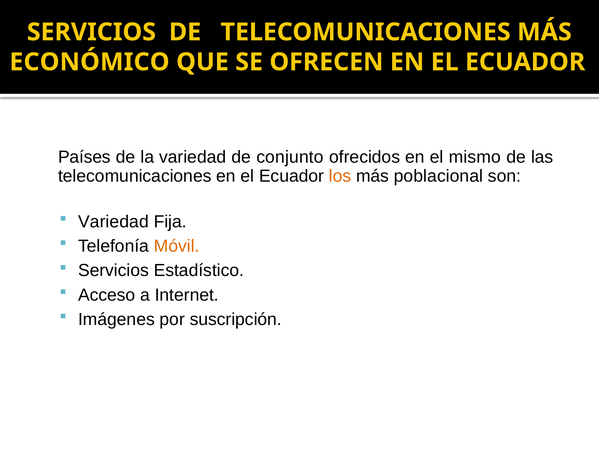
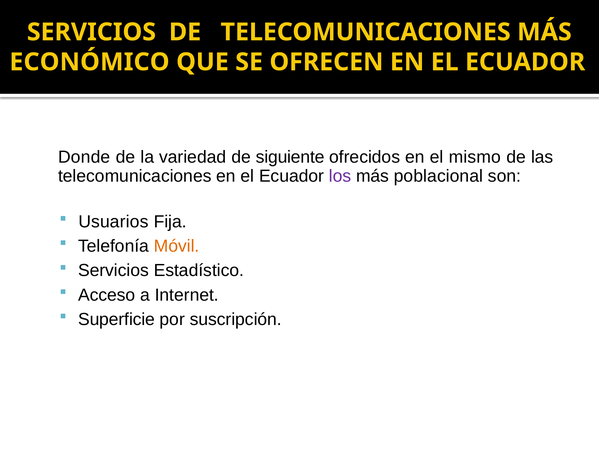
Países: Países -> Donde
conjunto: conjunto -> siguiente
los colour: orange -> purple
Variedad at (113, 222): Variedad -> Usuarios
Imágenes: Imágenes -> Superficie
